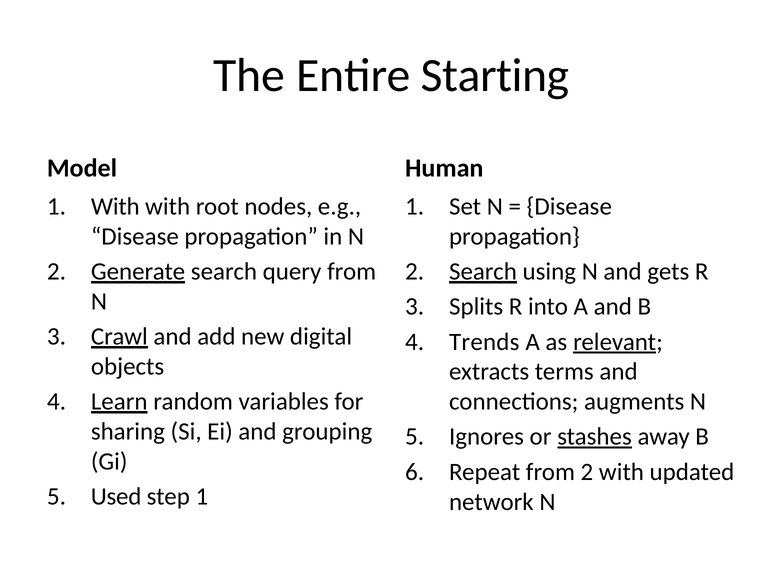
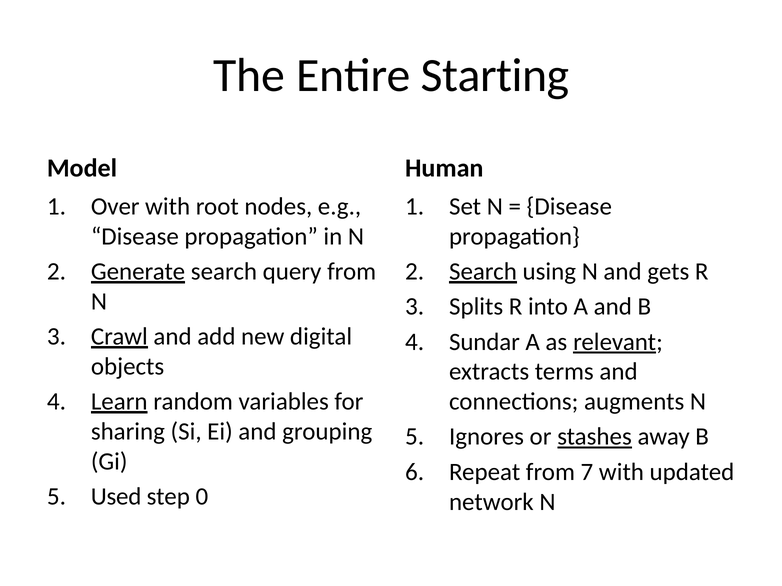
1 With: With -> Over
Trends: Trends -> Sundar
from 2: 2 -> 7
step 1: 1 -> 0
